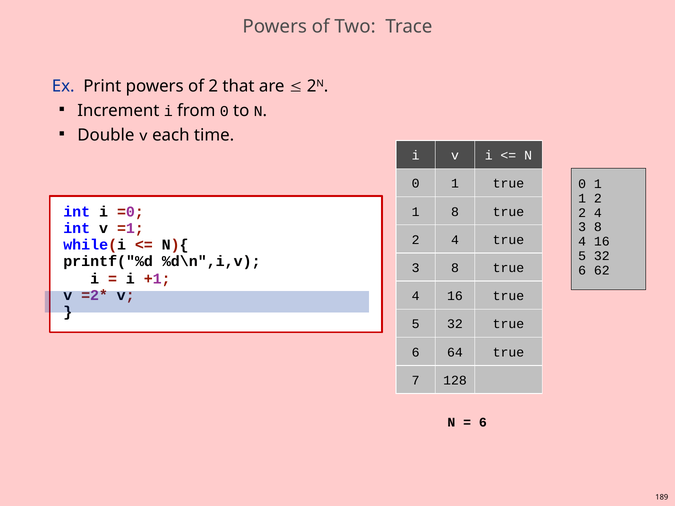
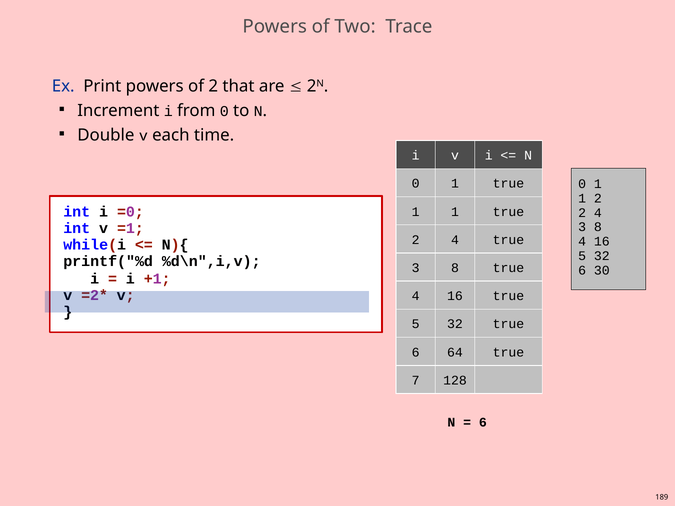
8 at (455, 212): 8 -> 1
62: 62 -> 30
